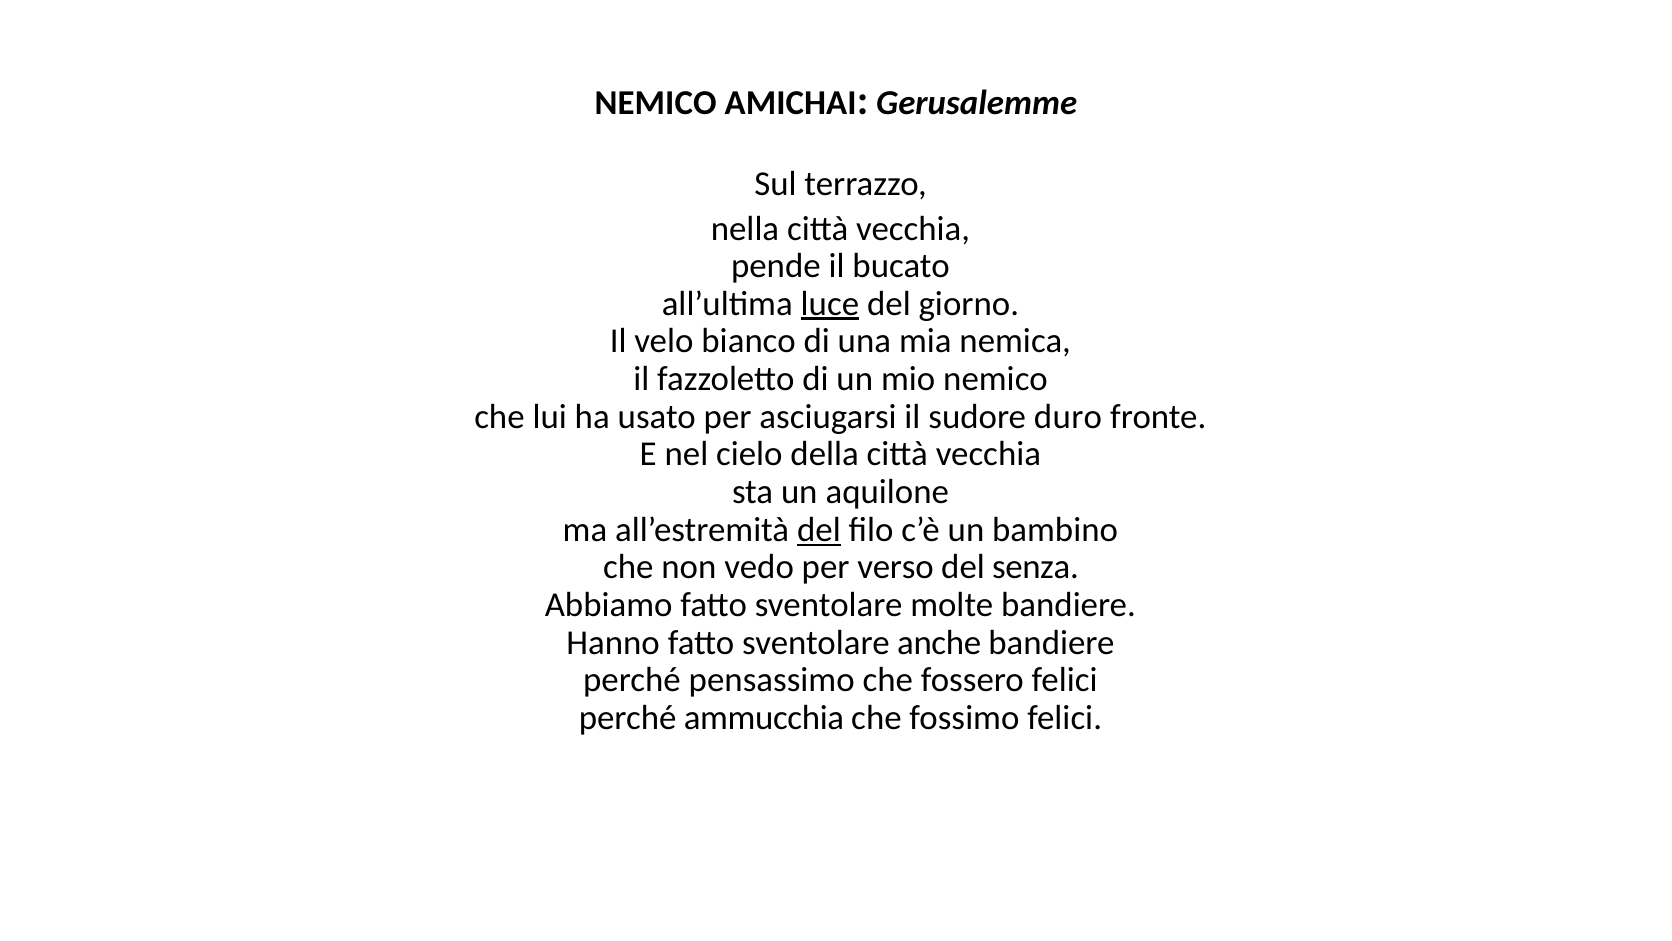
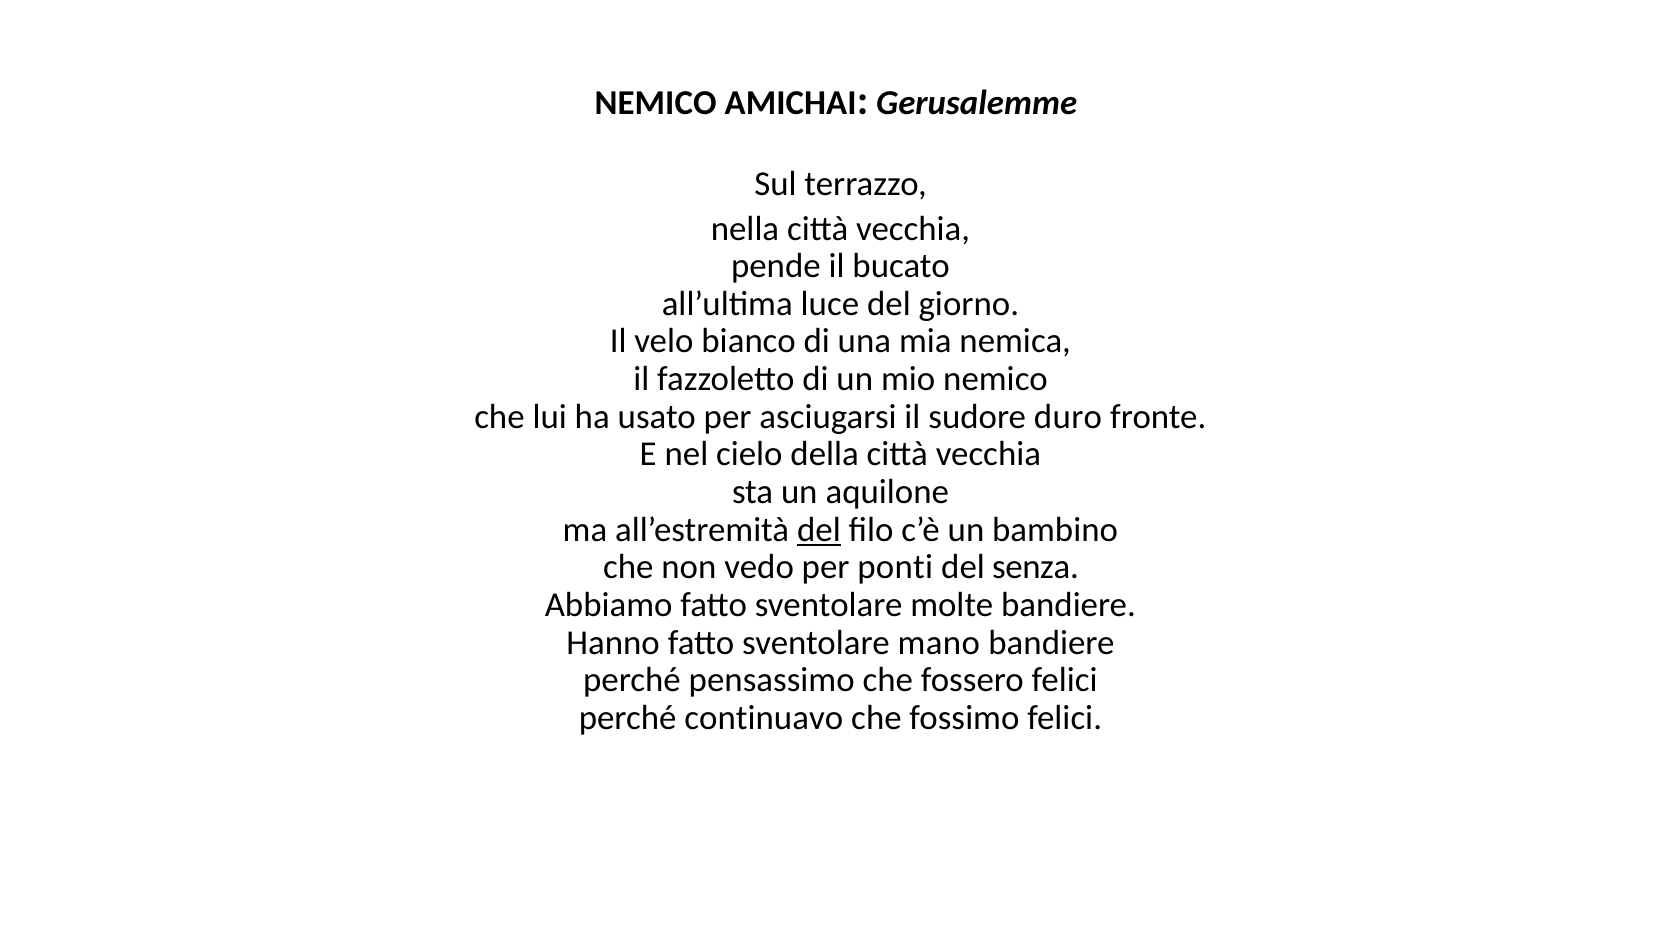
luce underline: present -> none
verso: verso -> ponti
anche: anche -> mano
ammucchia: ammucchia -> continuavo
